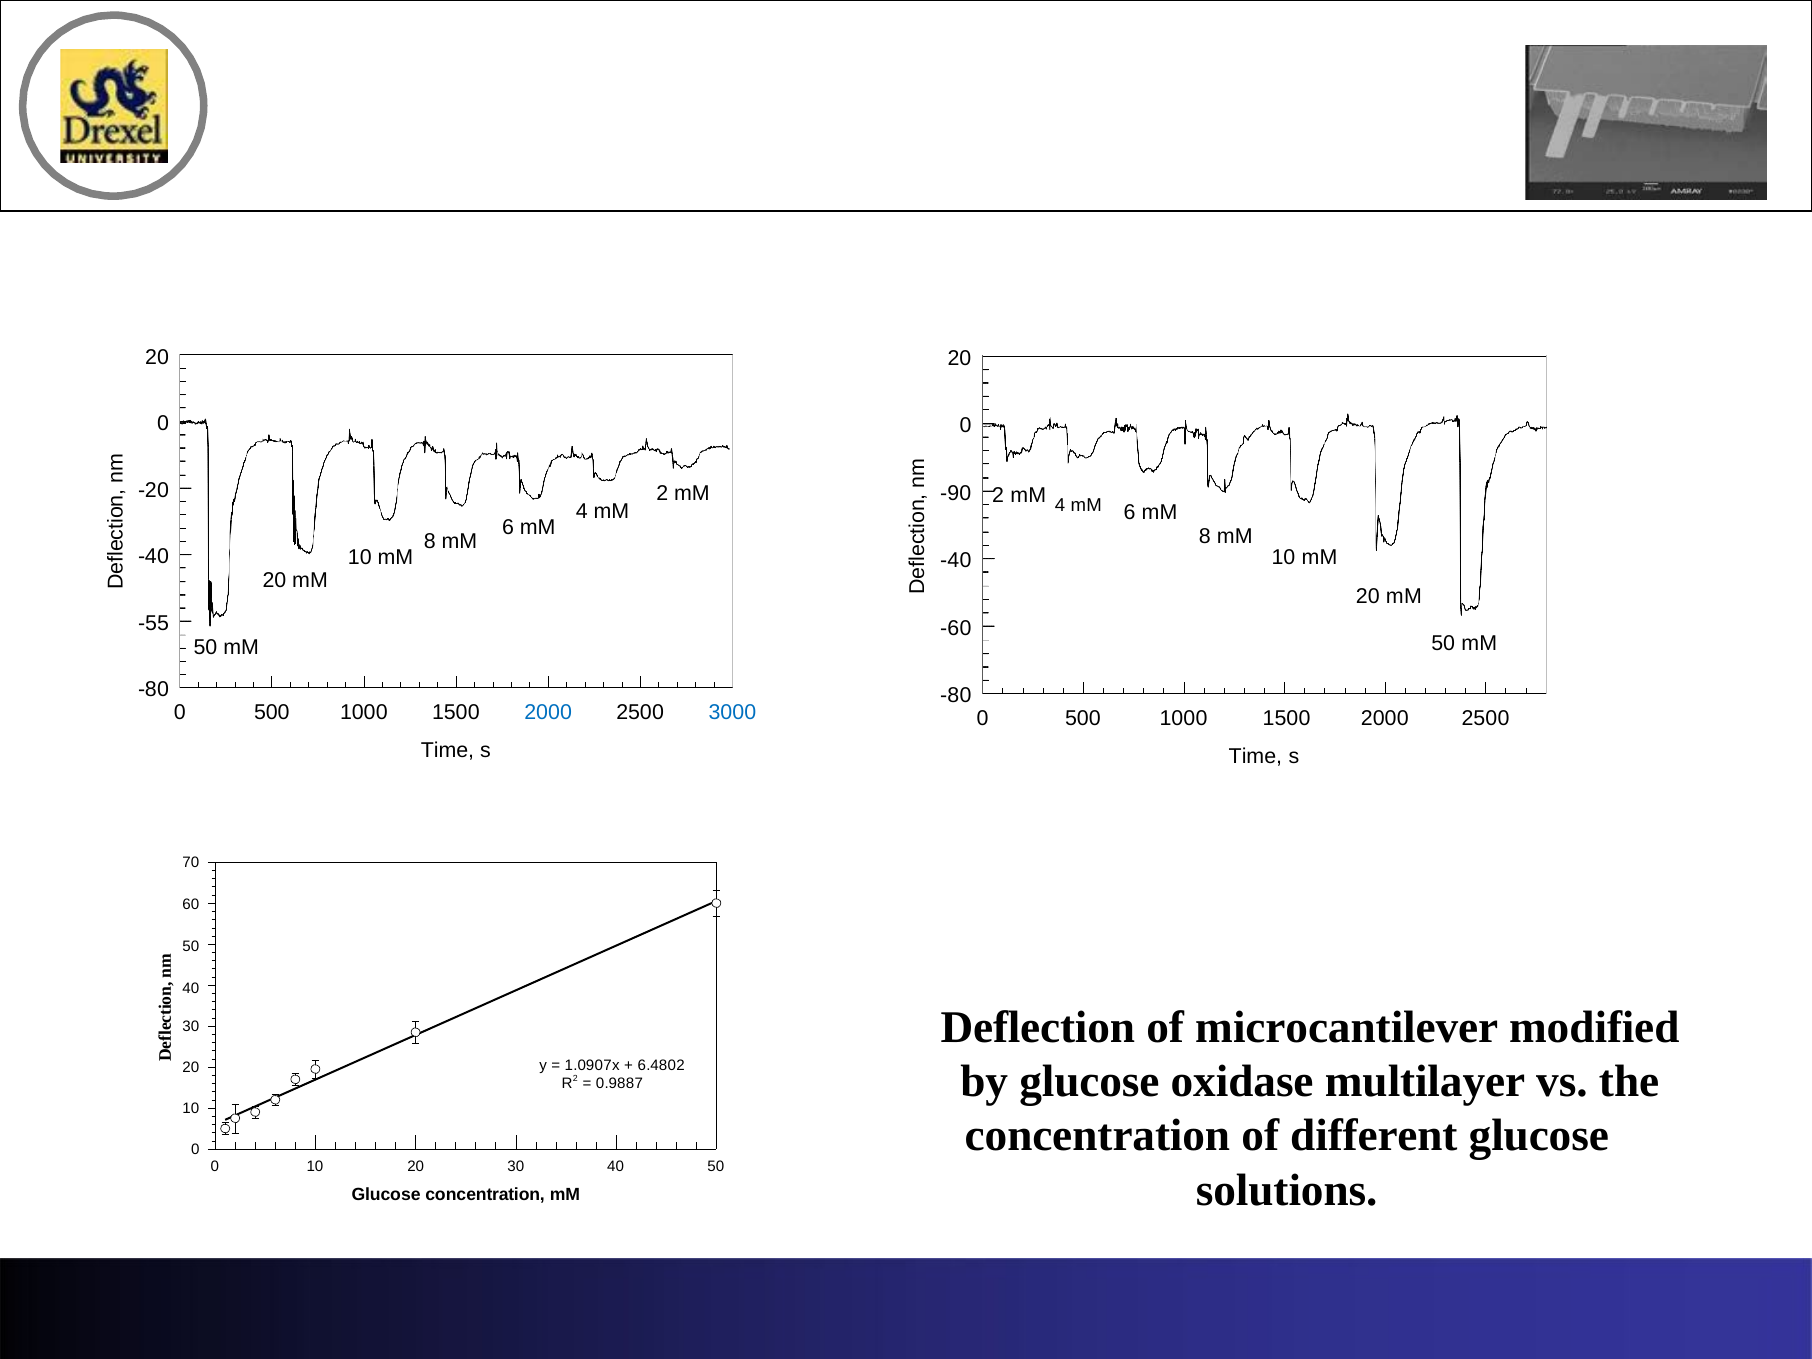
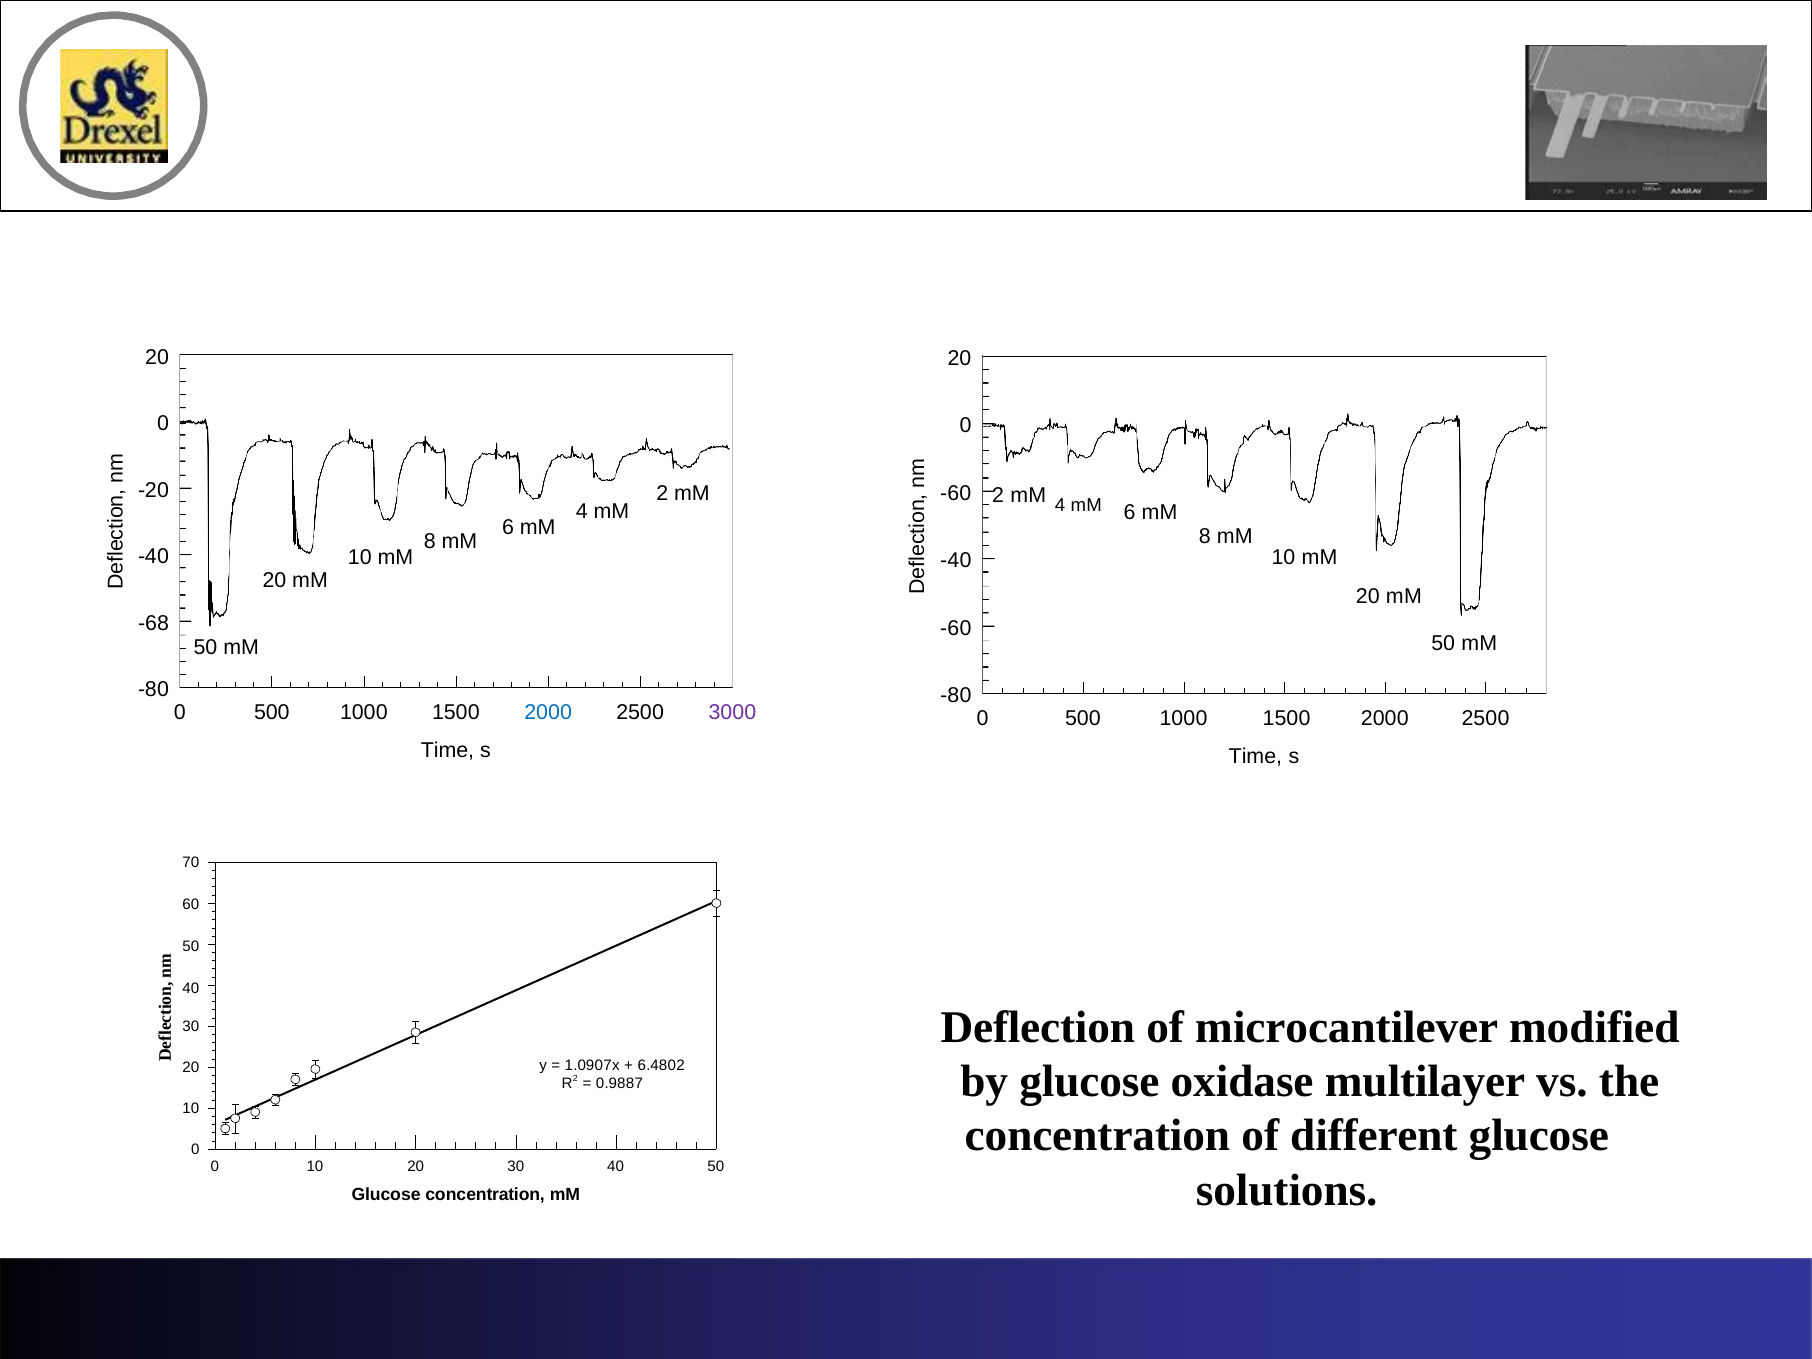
-90 at (956, 493): -90 -> -60
-55: -55 -> -68
3000 colour: blue -> purple
